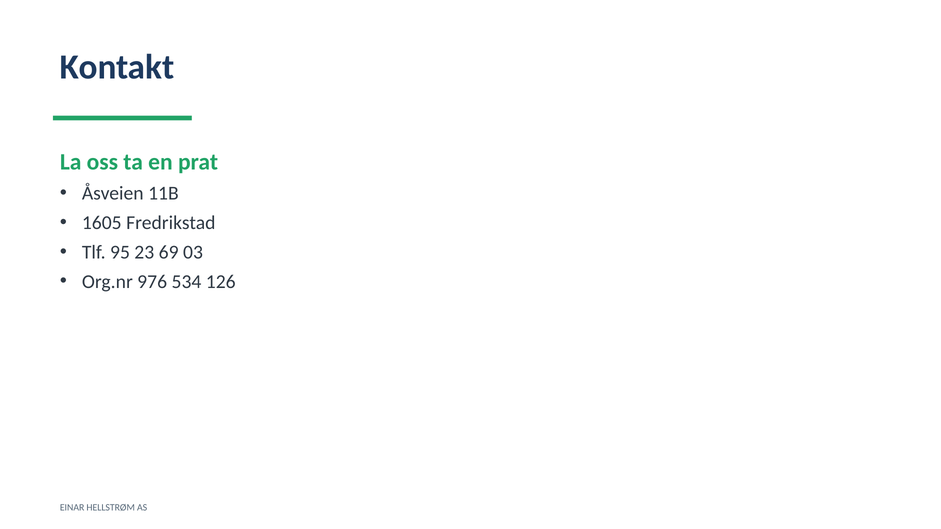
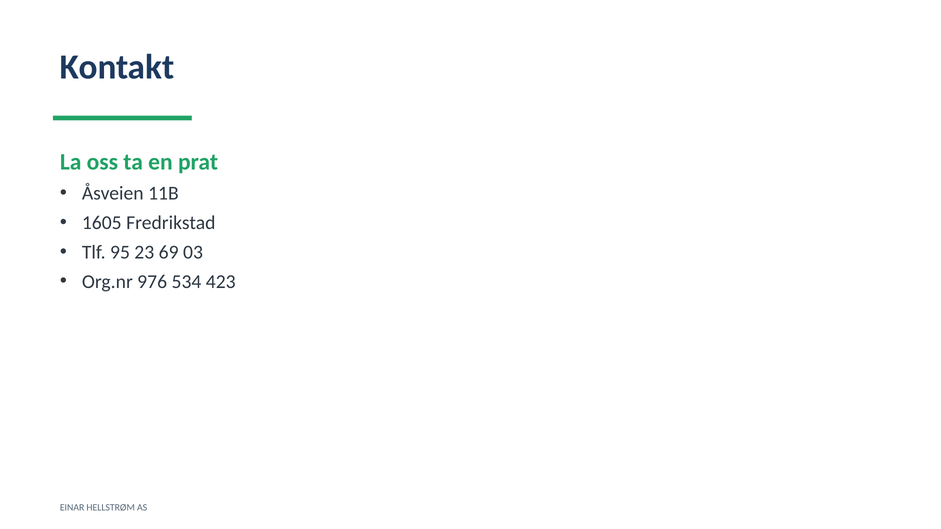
126: 126 -> 423
